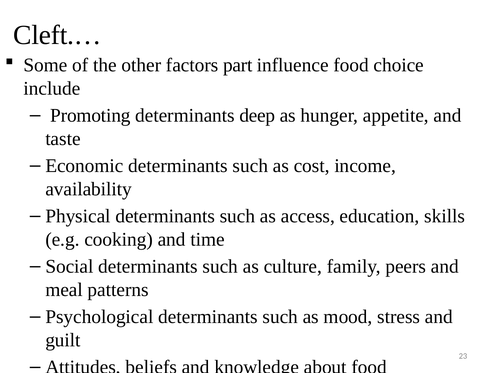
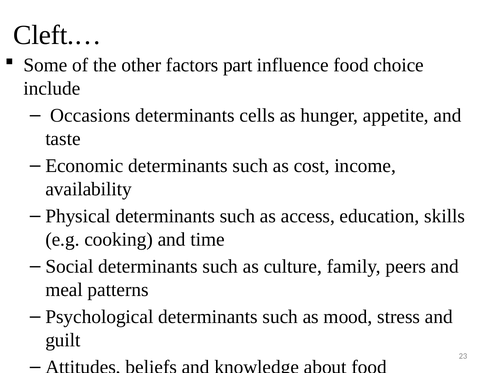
Promoting: Promoting -> Occasions
deep: deep -> cells
